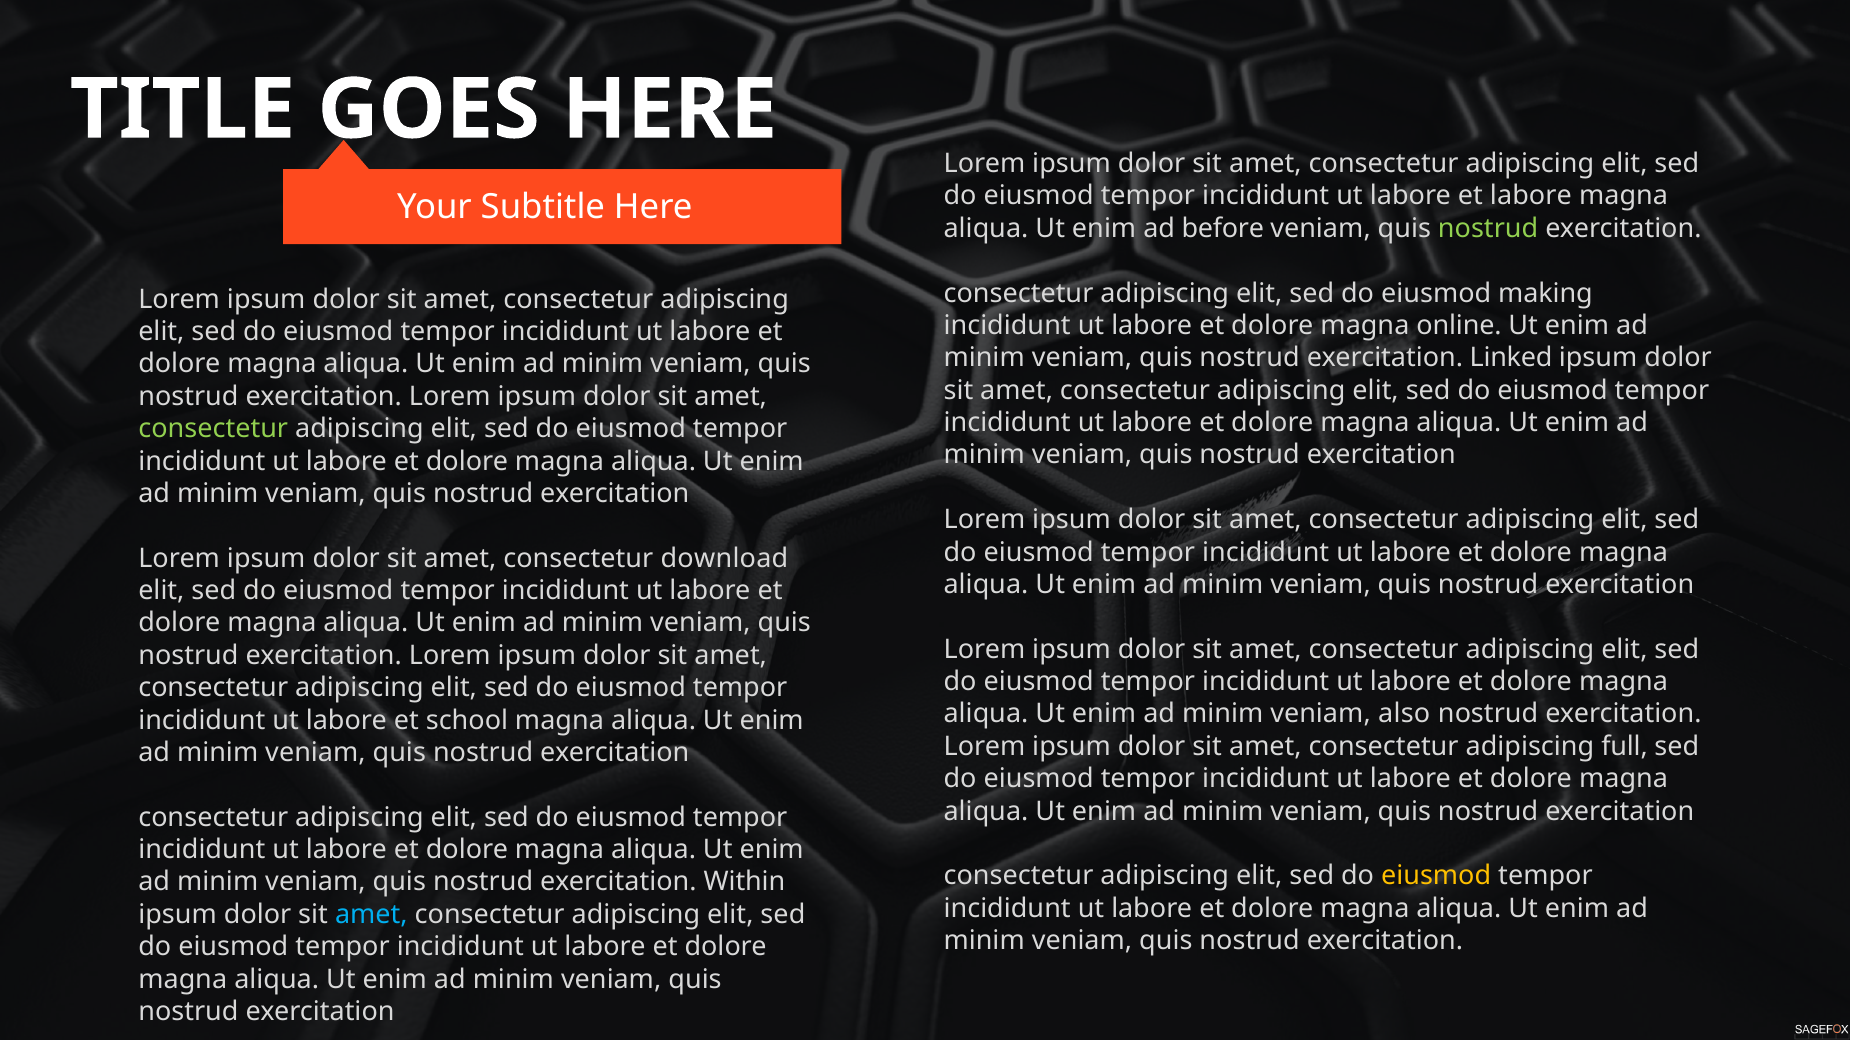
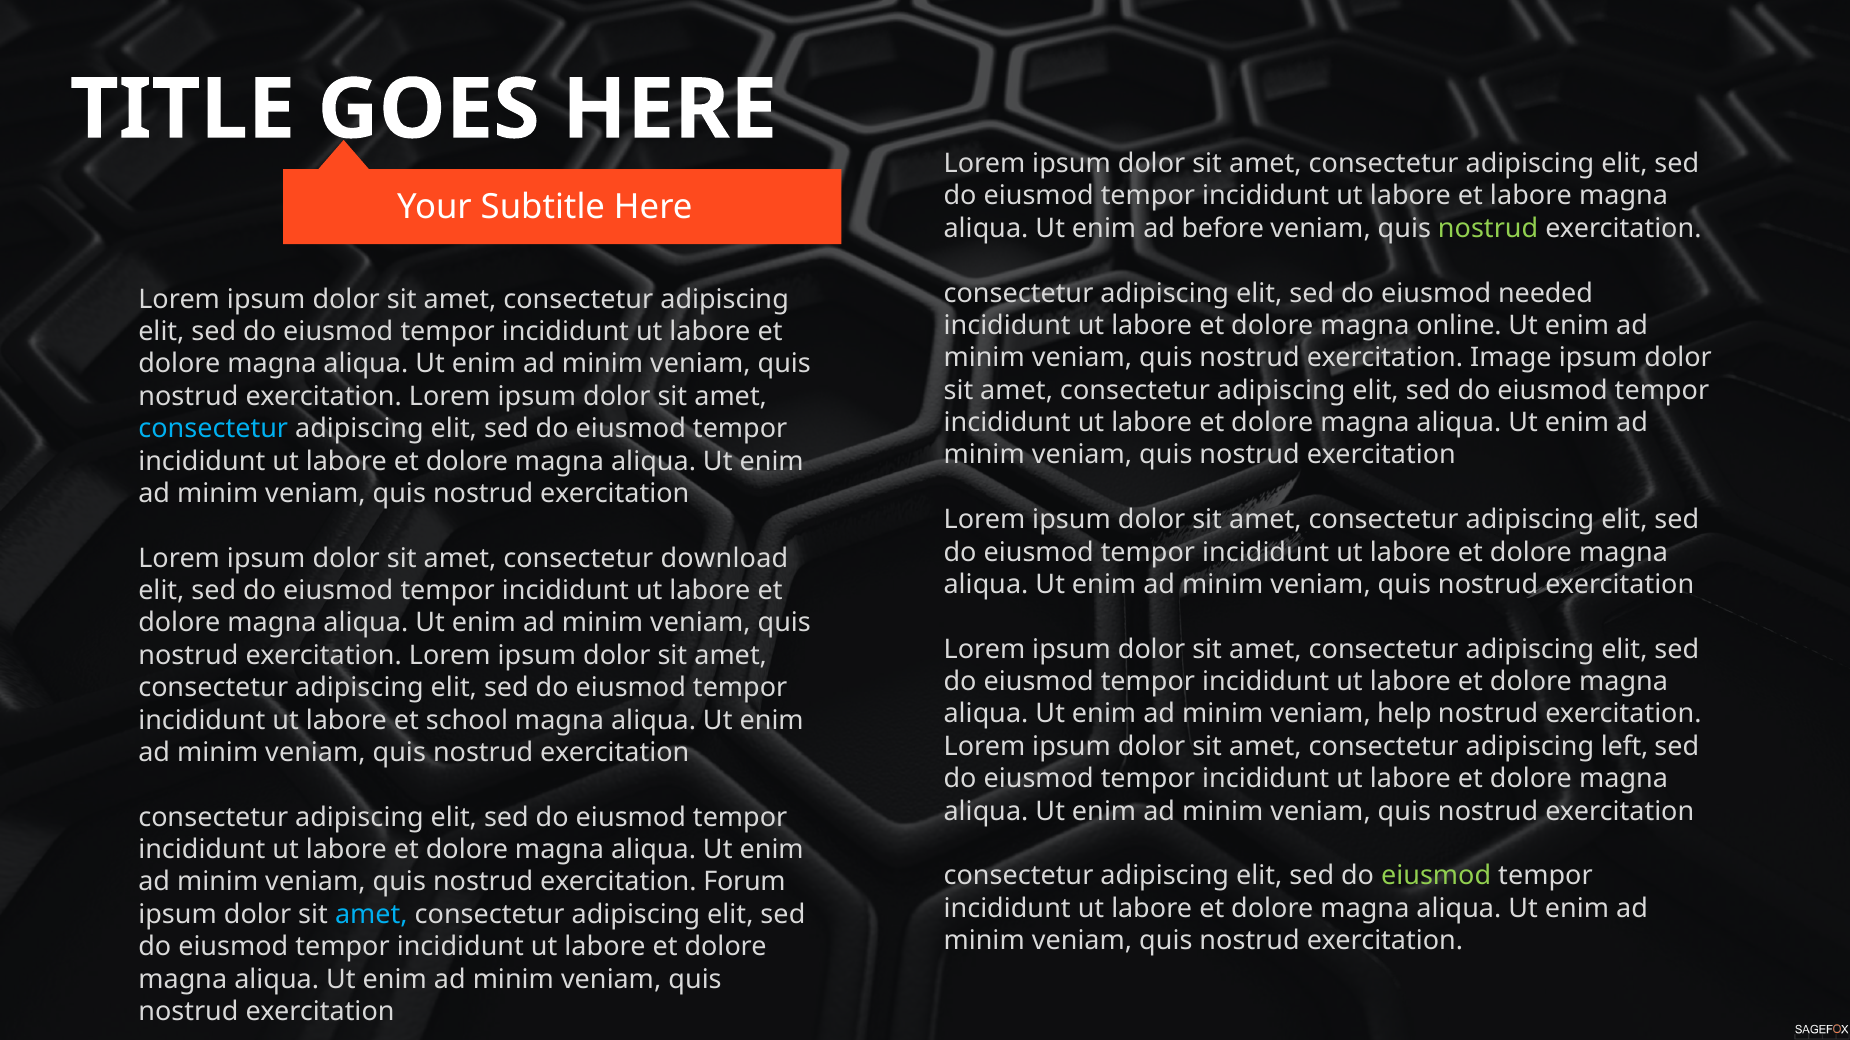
making: making -> needed
Linked: Linked -> Image
consectetur at (213, 429) colour: light green -> light blue
also: also -> help
full: full -> left
eiusmod at (1436, 876) colour: yellow -> light green
Within: Within -> Forum
